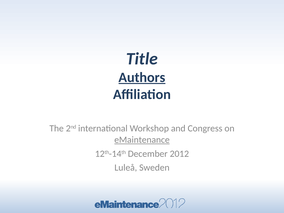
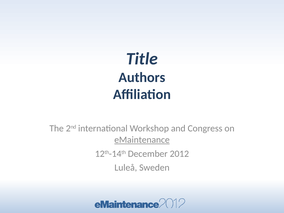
Authors underline: present -> none
